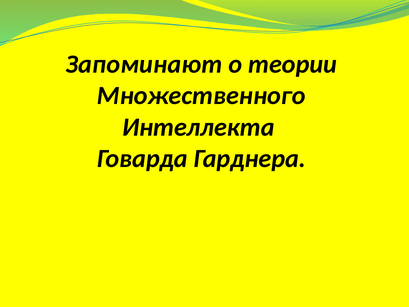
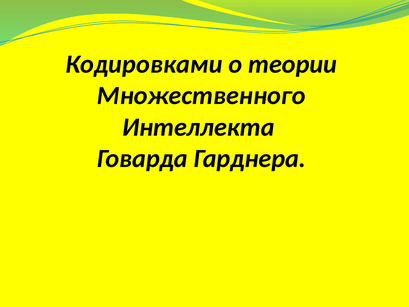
Запоминают: Запоминают -> Кодировками
